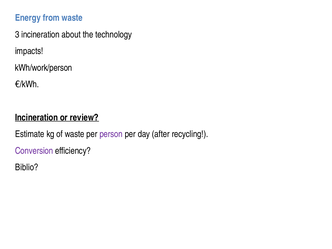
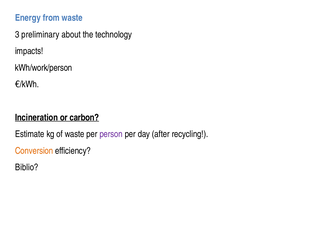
3 incineration: incineration -> preliminary
review: review -> carbon
Conversion colour: purple -> orange
